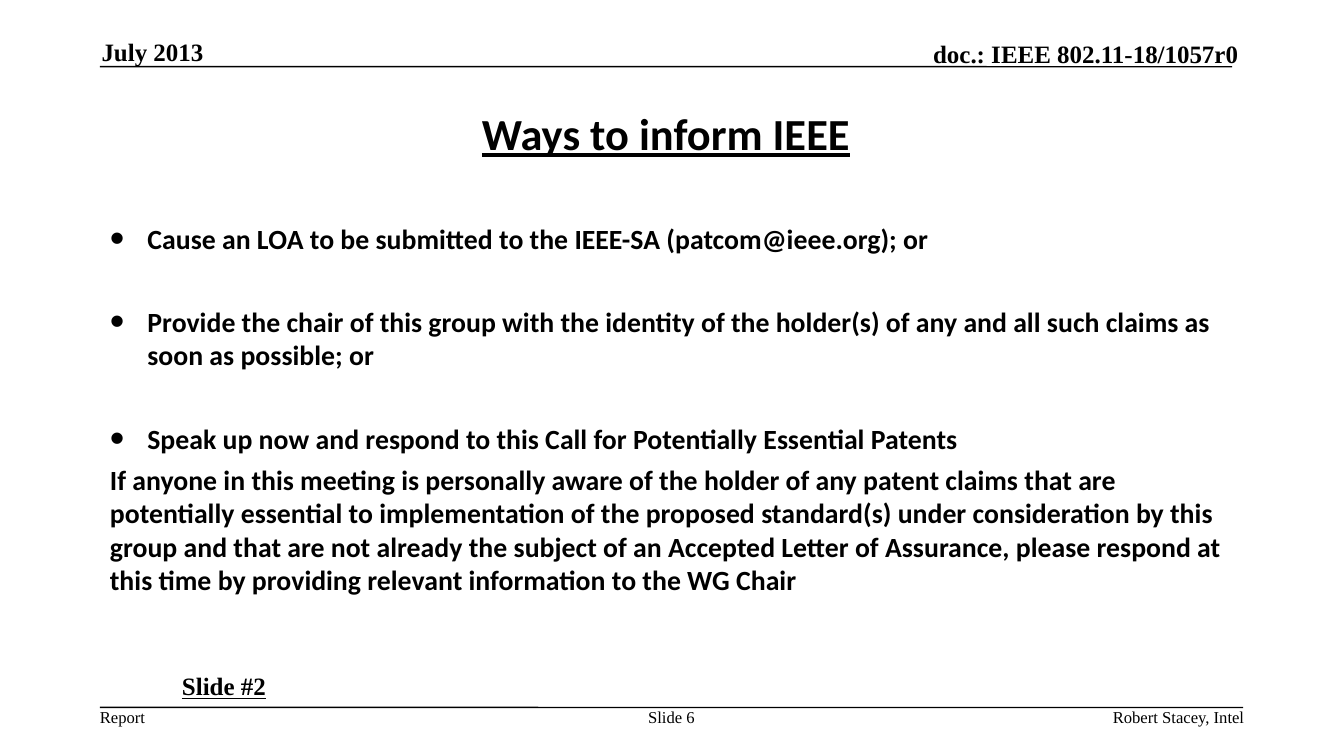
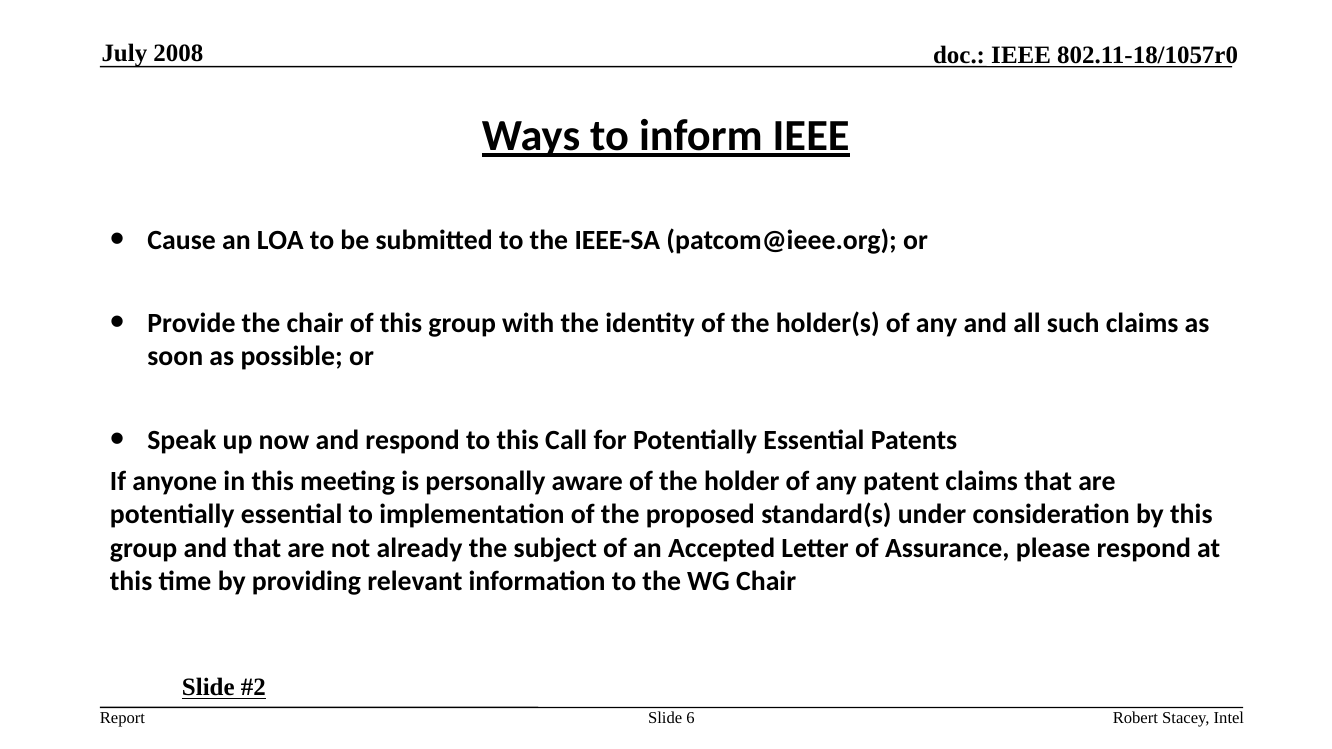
2013: 2013 -> 2008
